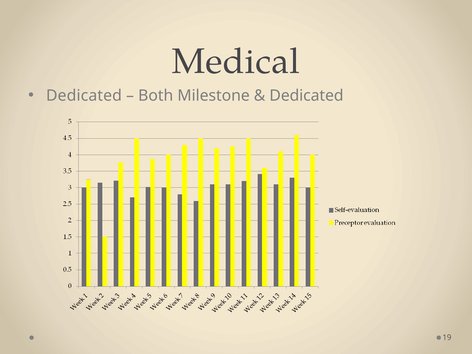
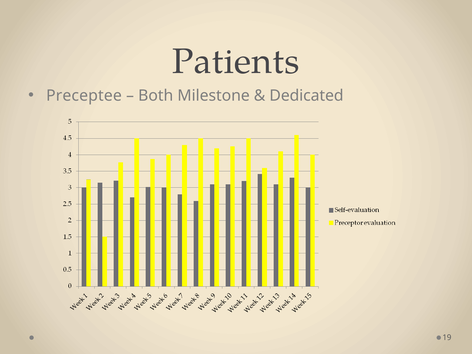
Medical: Medical -> Patients
Dedicated at (84, 96): Dedicated -> Preceptee
